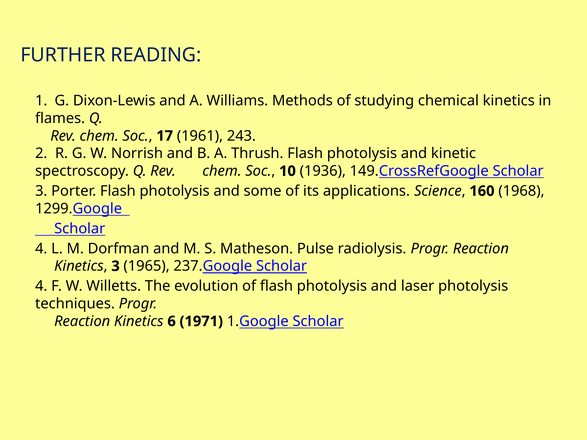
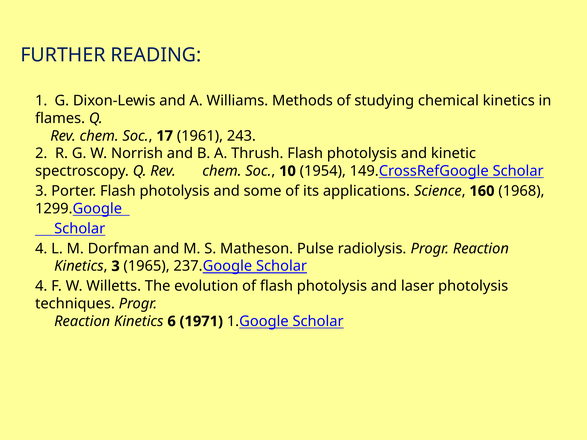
1936: 1936 -> 1954
